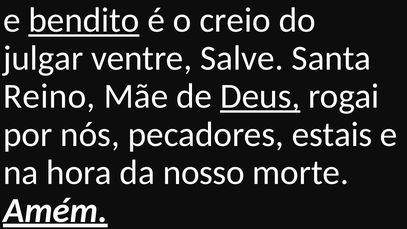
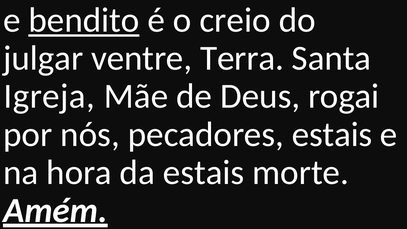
Salve: Salve -> Terra
Reino: Reino -> Igreja
Deus underline: present -> none
da nosso: nosso -> estais
